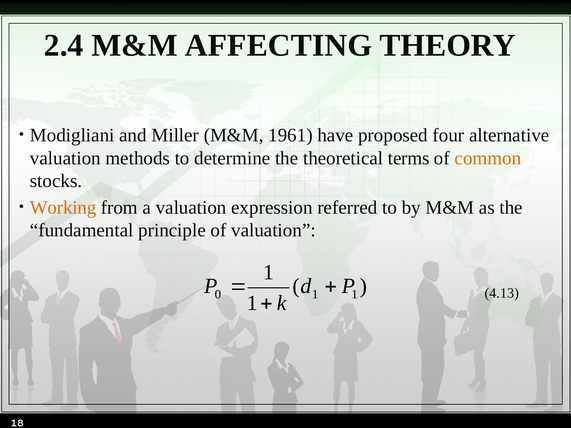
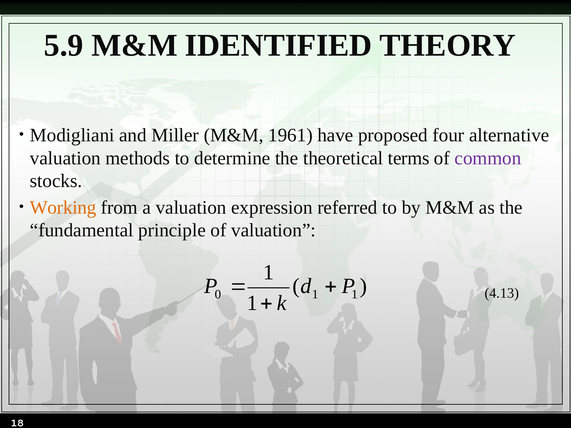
2.4: 2.4 -> 5.9
AFFECTING: AFFECTING -> IDENTIFIED
common colour: orange -> purple
